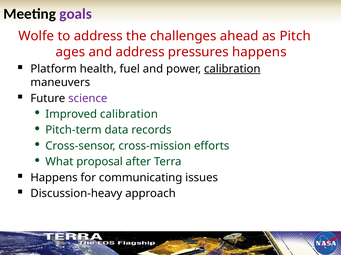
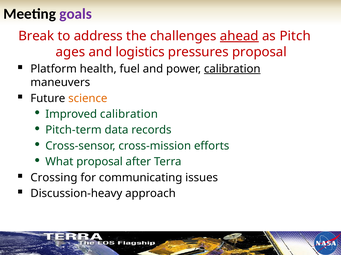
Wolfe: Wolfe -> Break
ahead underline: none -> present
and address: address -> logistics
pressures happens: happens -> proposal
science colour: purple -> orange
Happens at (54, 178): Happens -> Crossing
